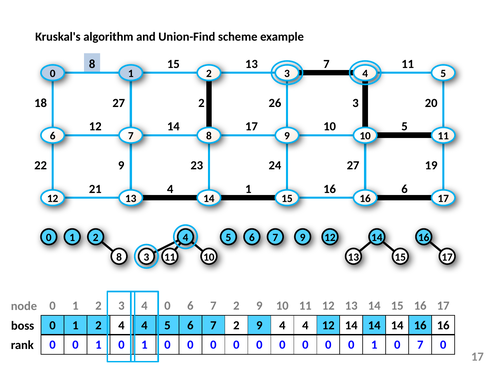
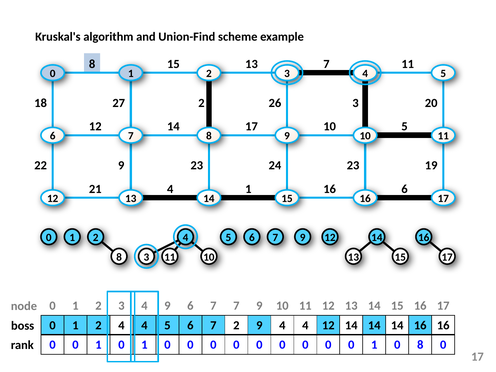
23 27: 27 -> 23
4 0: 0 -> 9
2 at (236, 306): 2 -> 7
0 7: 7 -> 8
